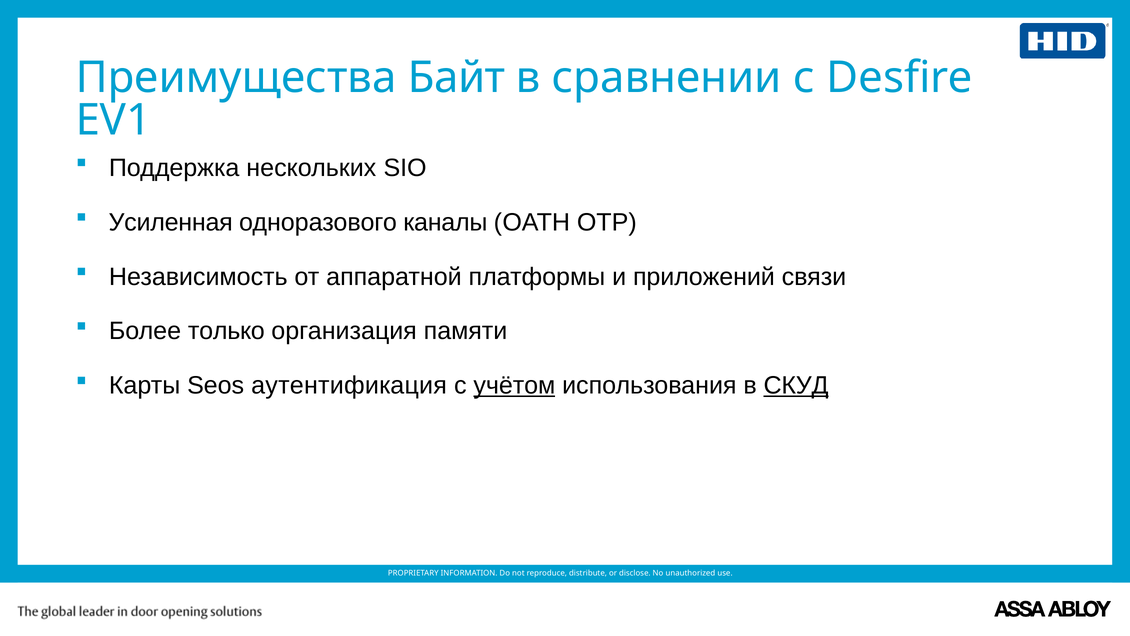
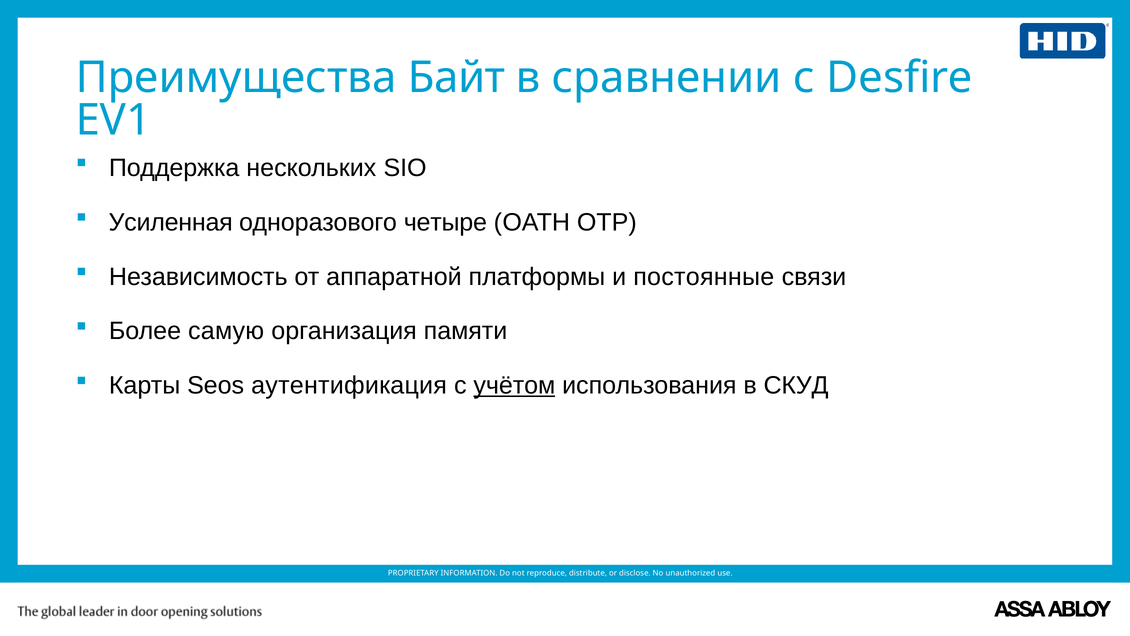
каналы: каналы -> четыре
приложений: приложений -> постоянные
только: только -> самую
СКУД underline: present -> none
